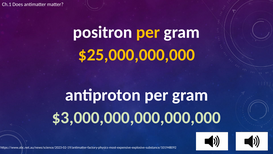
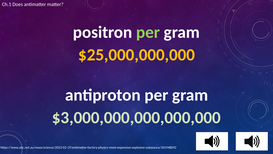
per at (148, 32) colour: yellow -> light green
